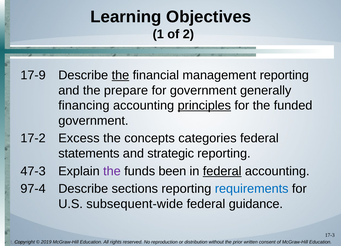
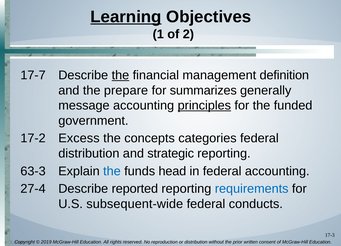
Learning underline: none -> present
17-9: 17-9 -> 17-7
management reporting: reporting -> definition
for government: government -> summarizes
financing: financing -> message
statements at (89, 154): statements -> distribution
47-3: 47-3 -> 63-3
the at (112, 171) colour: purple -> blue
been: been -> head
federal at (222, 171) underline: present -> none
97-4: 97-4 -> 27-4
sections: sections -> reported
guidance: guidance -> conducts
